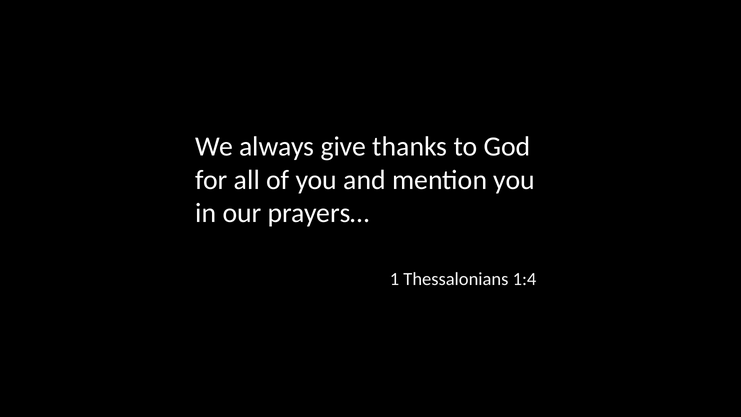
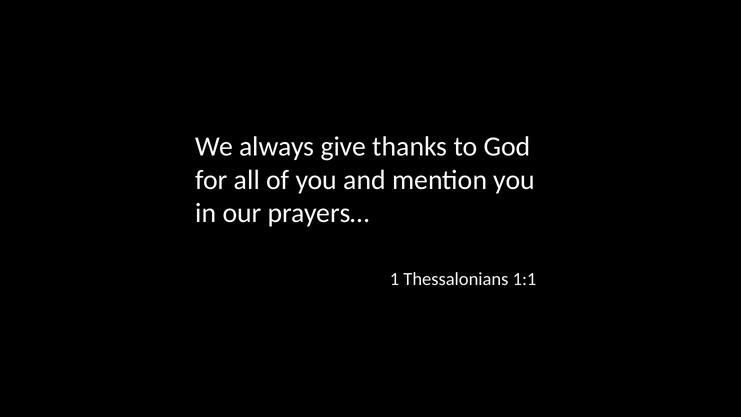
1:4: 1:4 -> 1:1
